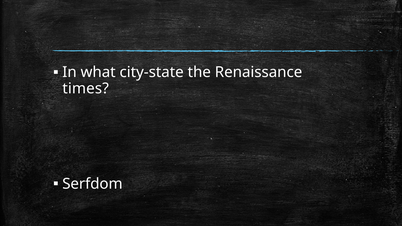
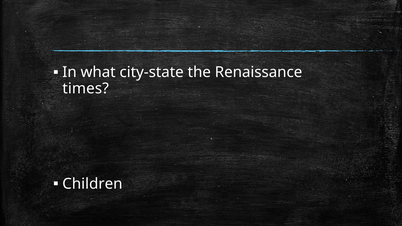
Serfdom: Serfdom -> Children
